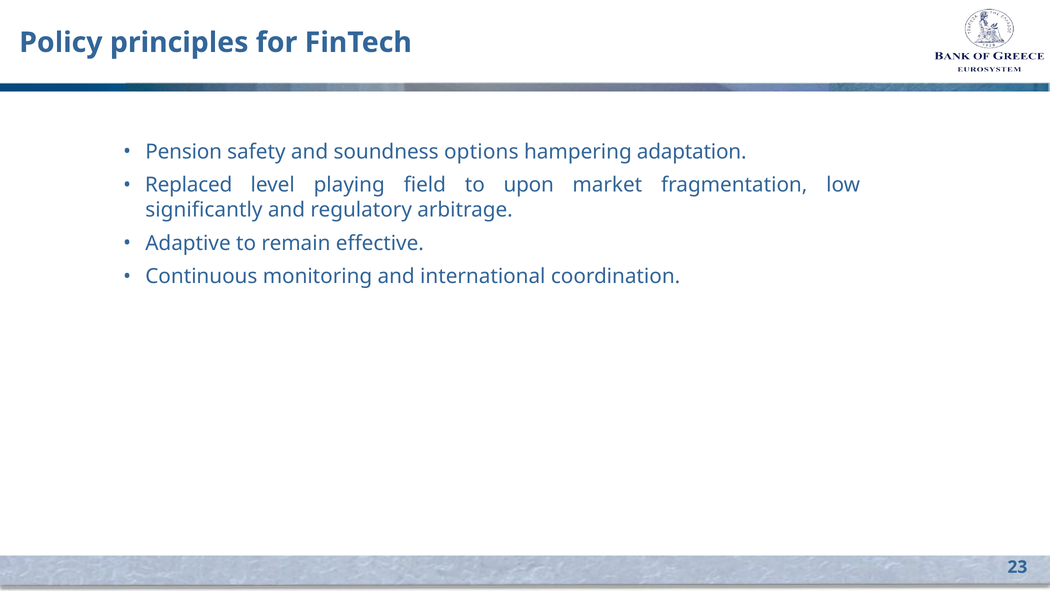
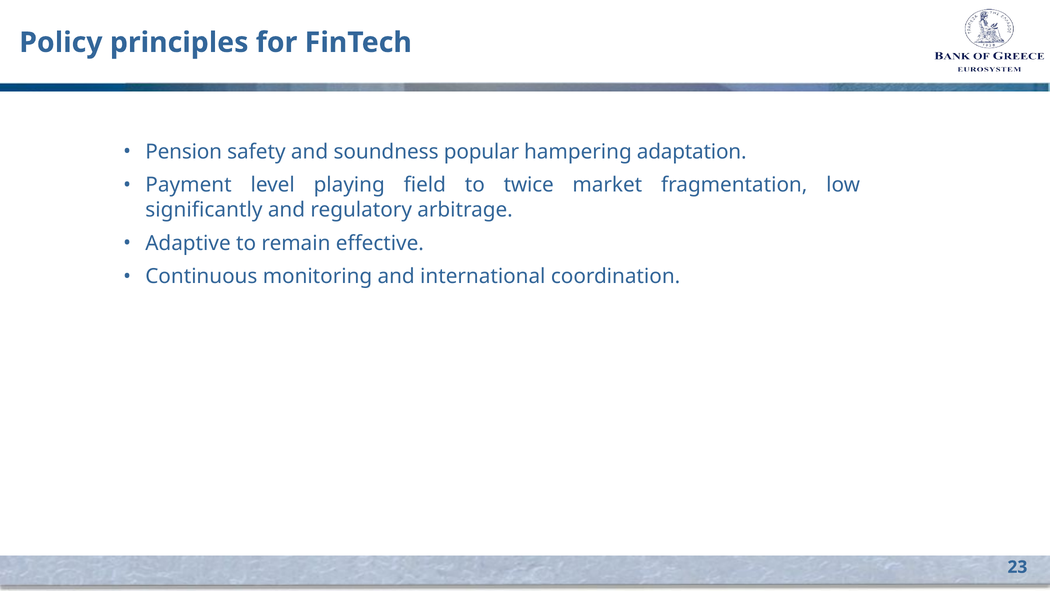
options: options -> popular
Replaced: Replaced -> Payment
upon: upon -> twice
